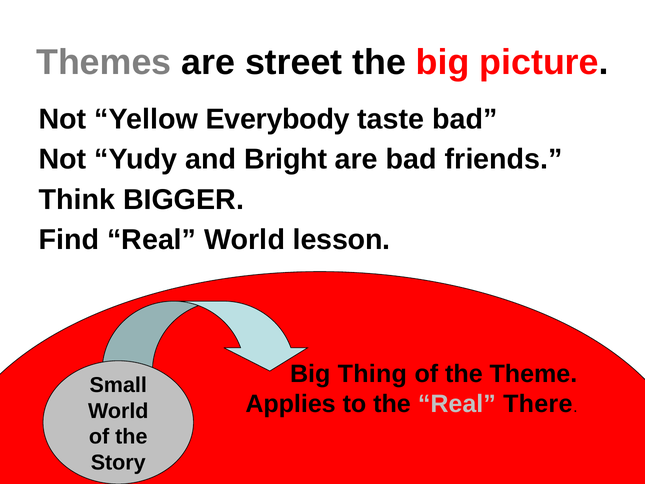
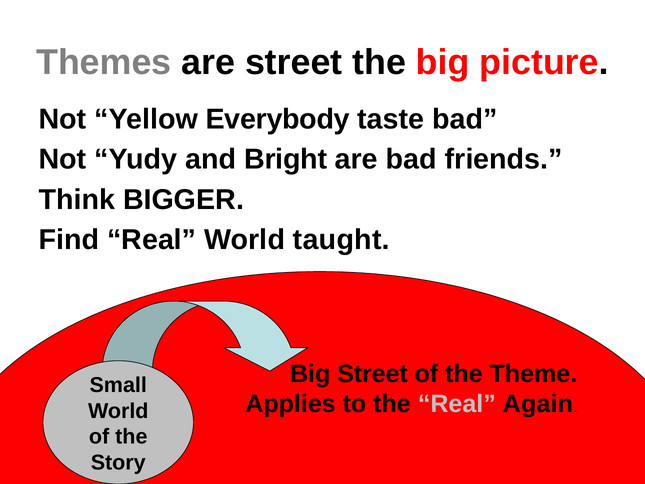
lesson: lesson -> taught
Thing at (372, 374): Thing -> Street
There: There -> Again
